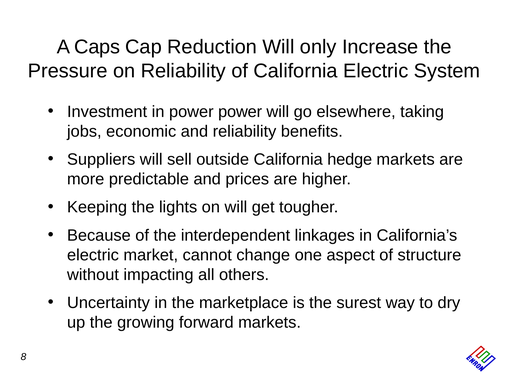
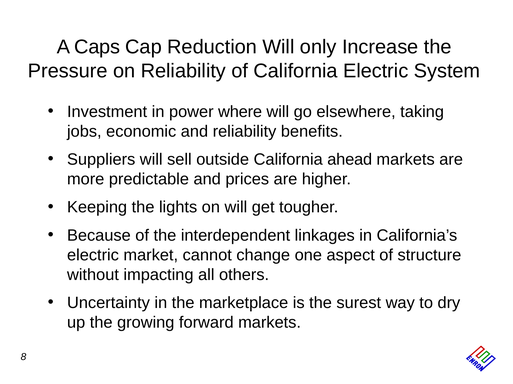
power power: power -> where
hedge: hedge -> ahead
